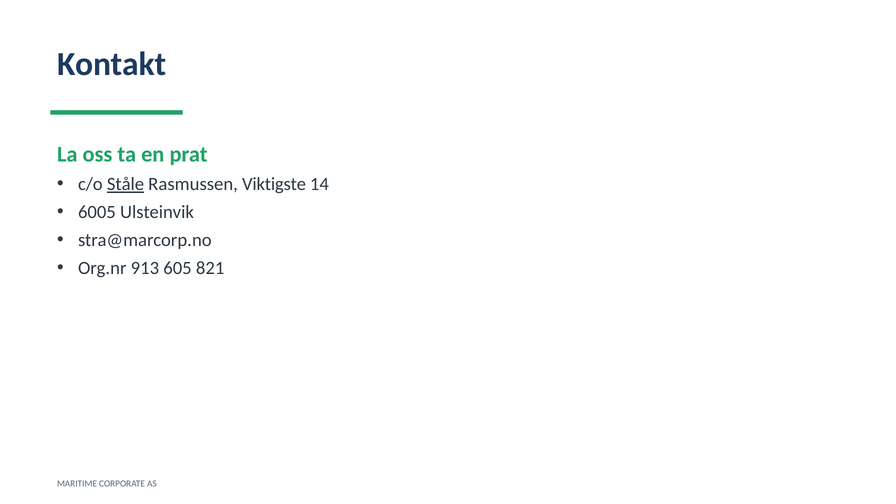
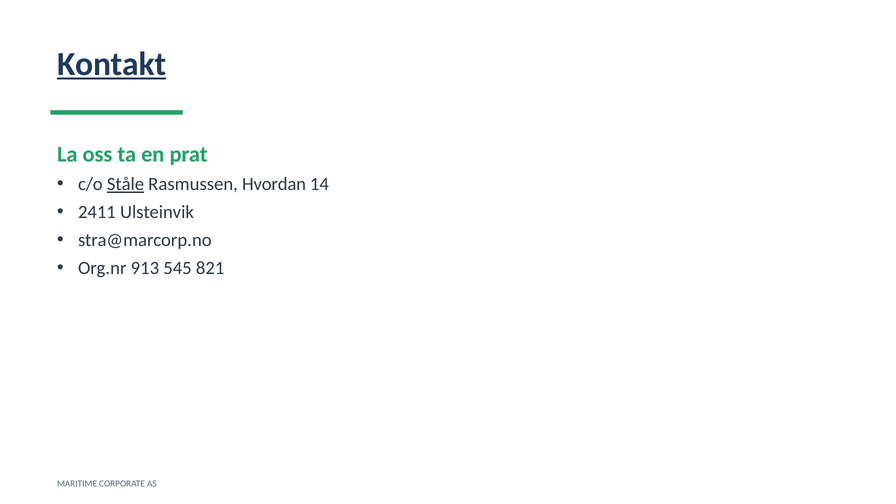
Kontakt underline: none -> present
Viktigste: Viktigste -> Hvordan
6005: 6005 -> 2411
605: 605 -> 545
